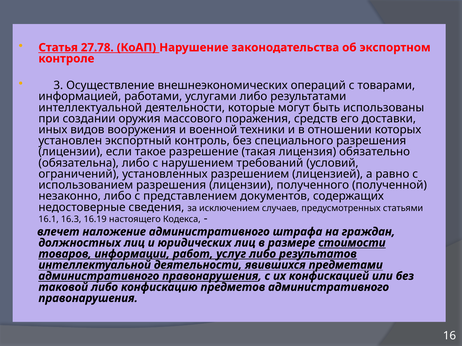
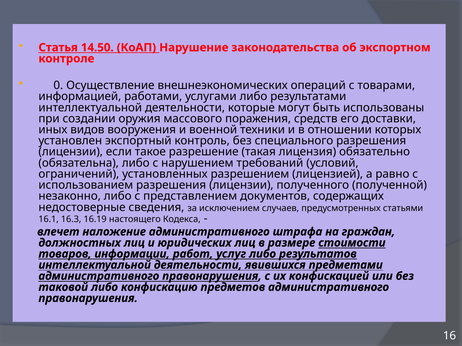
27.78: 27.78 -> 14.50
3: 3 -> 0
